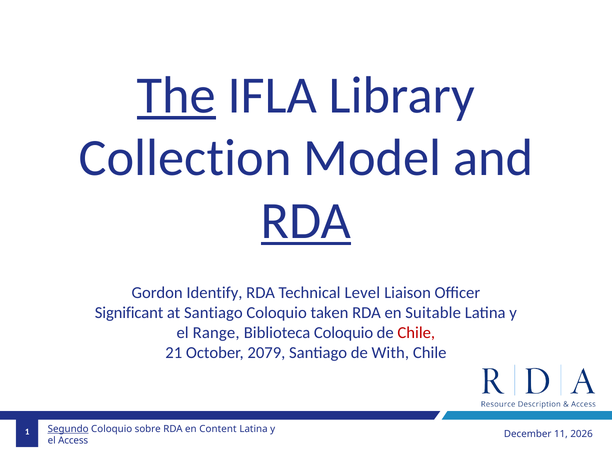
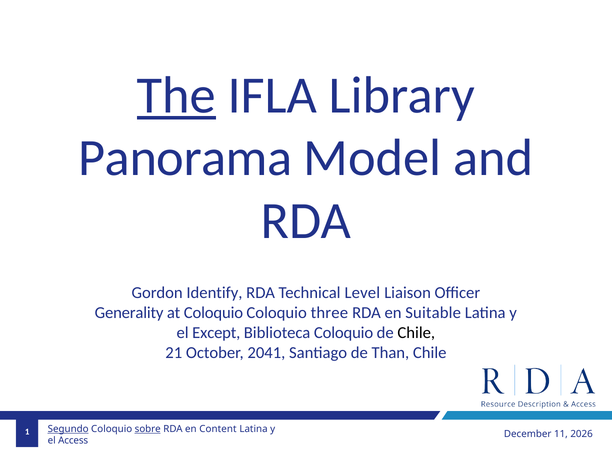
Collection: Collection -> Panorama
RDA at (306, 221) underline: present -> none
Significant: Significant -> Generality
at Santiago: Santiago -> Coloquio
taken: taken -> three
Range: Range -> Except
Chile at (416, 333) colour: red -> black
2079: 2079 -> 2041
With: With -> Than
sobre underline: none -> present
